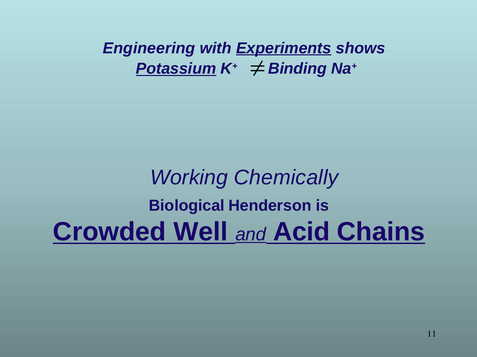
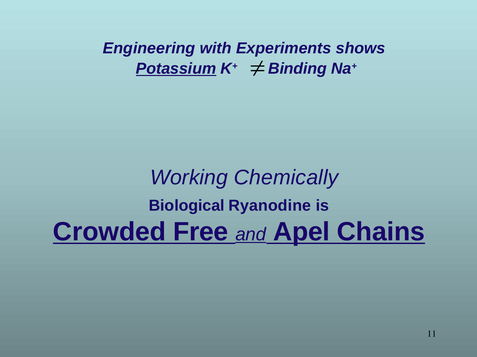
Experiments underline: present -> none
Henderson: Henderson -> Ryanodine
Well: Well -> Free
Acid: Acid -> Apel
